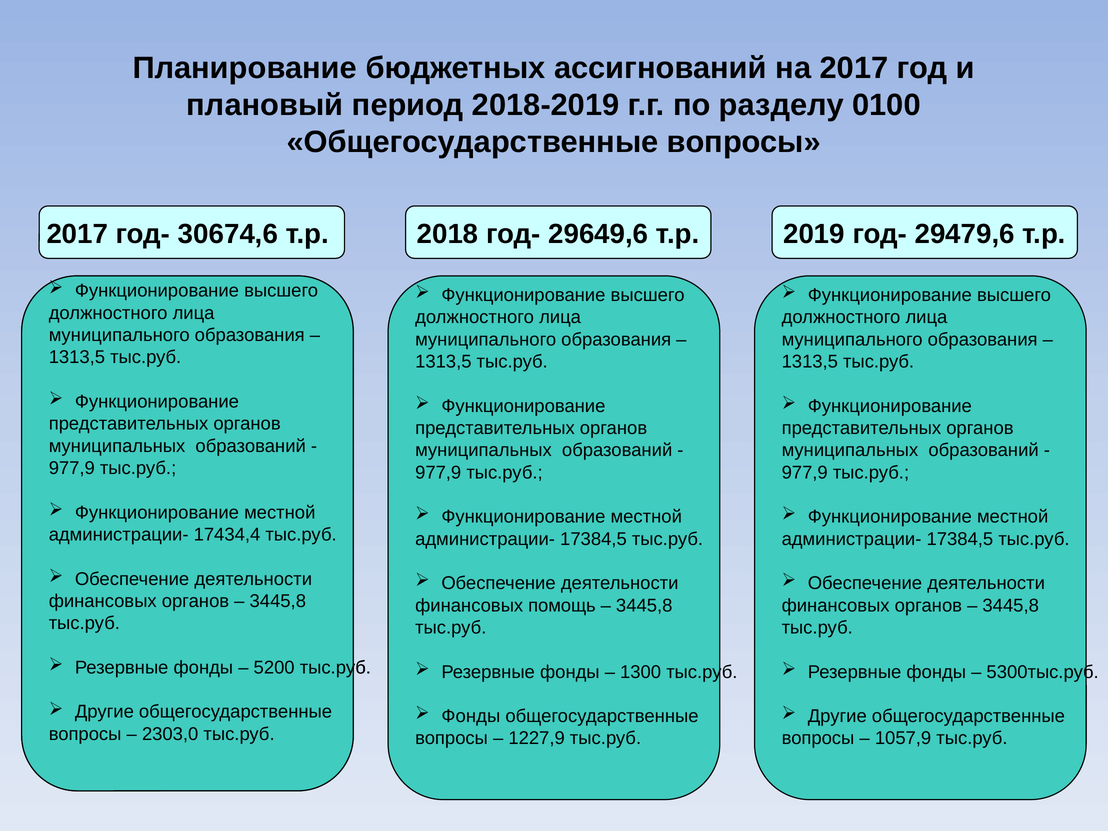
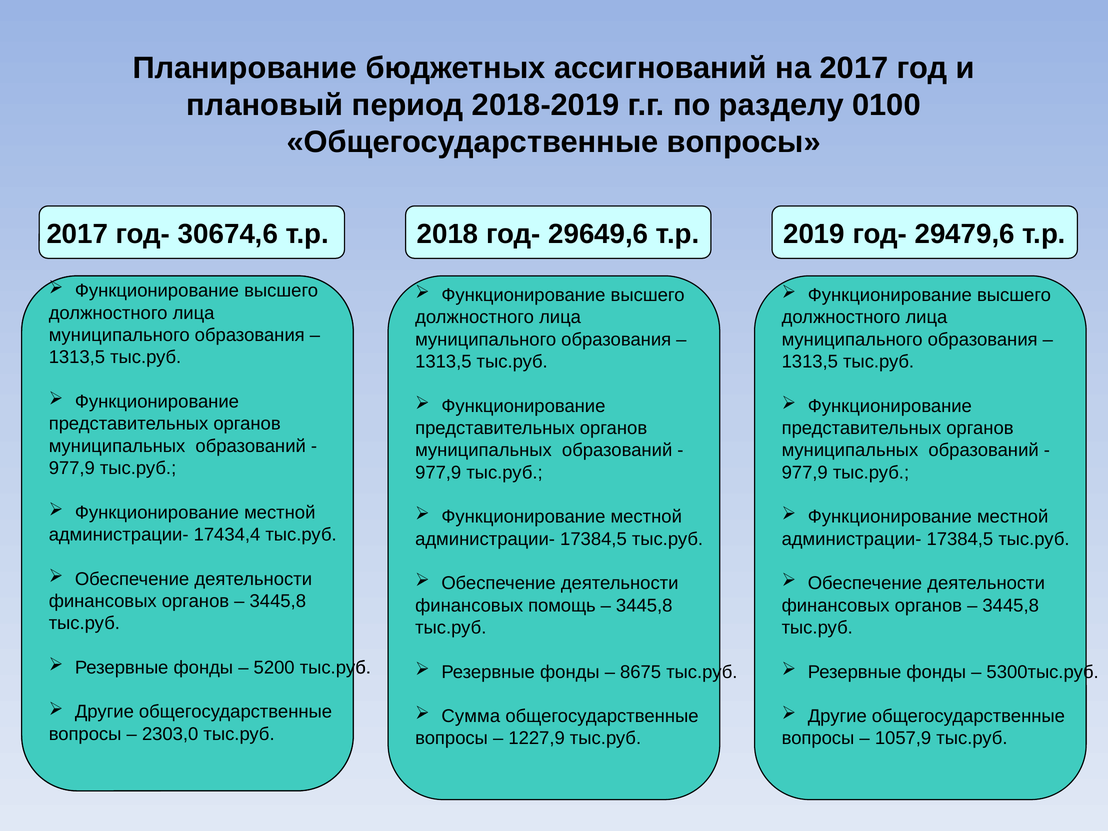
1300: 1300 -> 8675
Фонды at (471, 716): Фонды -> Сумма
